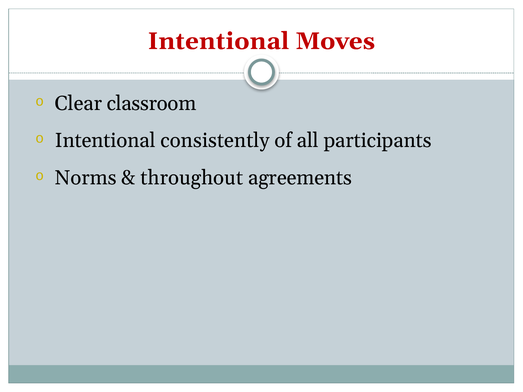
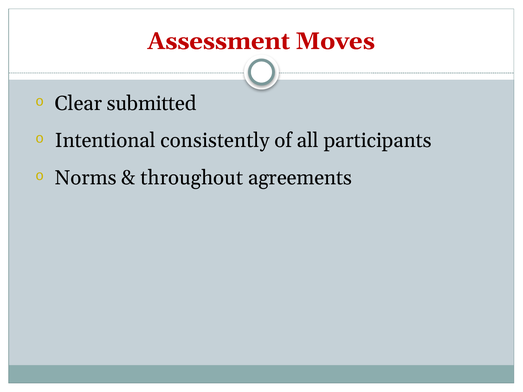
Intentional at (218, 41): Intentional -> Assessment
classroom: classroom -> submitted
